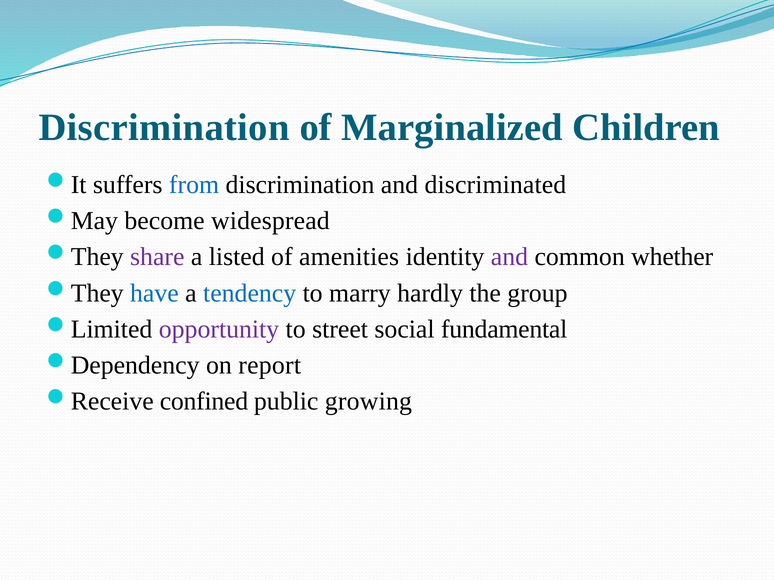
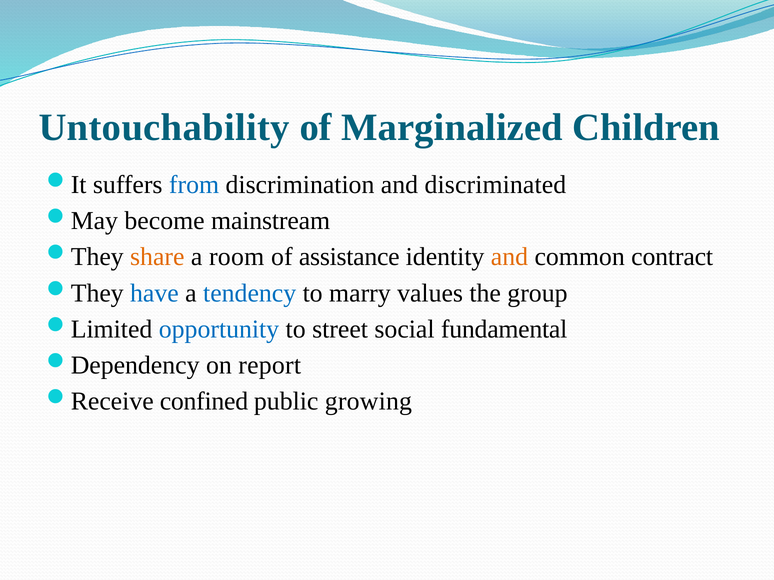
Discrimination at (164, 128): Discrimination -> Untouchability
widespread: widespread -> mainstream
share colour: purple -> orange
listed: listed -> room
amenities: amenities -> assistance
and at (509, 257) colour: purple -> orange
whether: whether -> contract
hardly: hardly -> values
opportunity colour: purple -> blue
